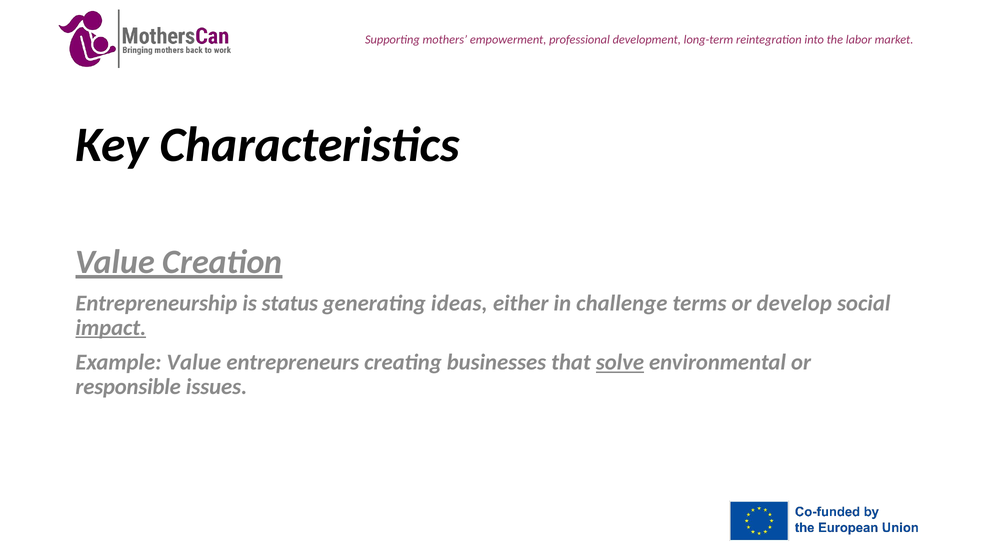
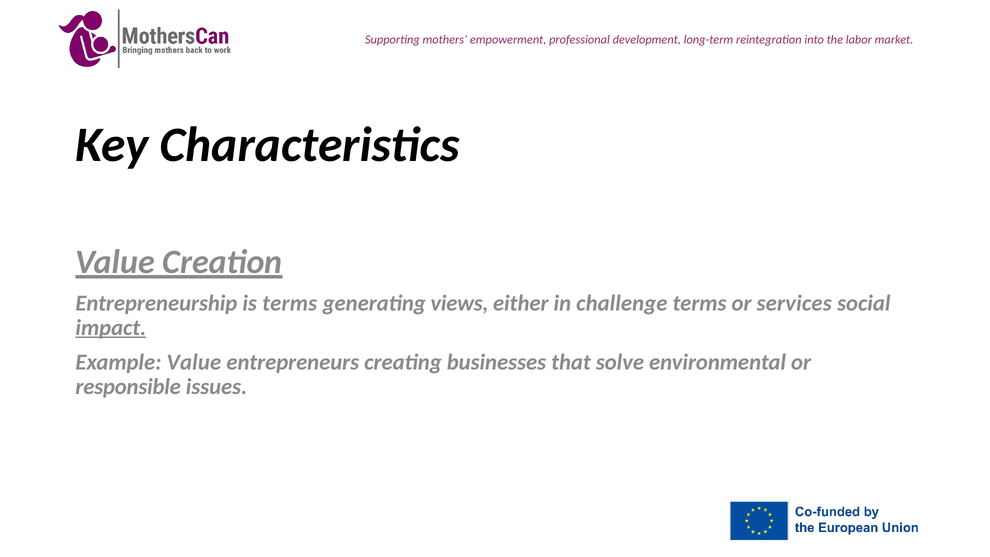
is status: status -> terms
ideas: ideas -> views
develop: develop -> services
solve underline: present -> none
